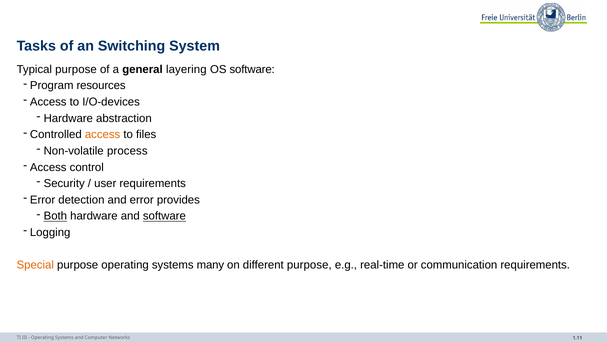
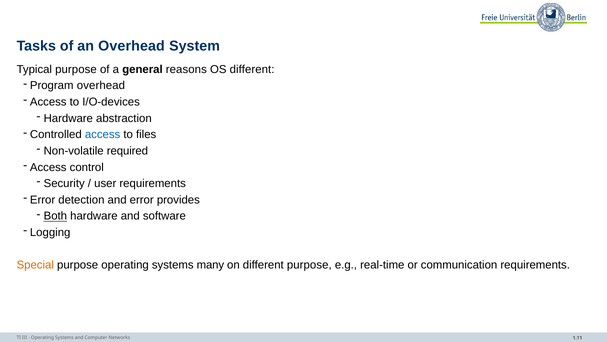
an Switching: Switching -> Overhead
layering: layering -> reasons
OS software: software -> different
Program resources: resources -> overhead
access at (103, 134) colour: orange -> blue
process: process -> required
software at (164, 216) underline: present -> none
